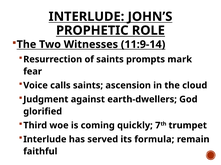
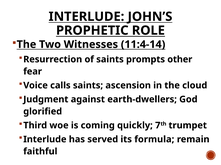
11:9-14: 11:9-14 -> 11:4-14
mark: mark -> other
